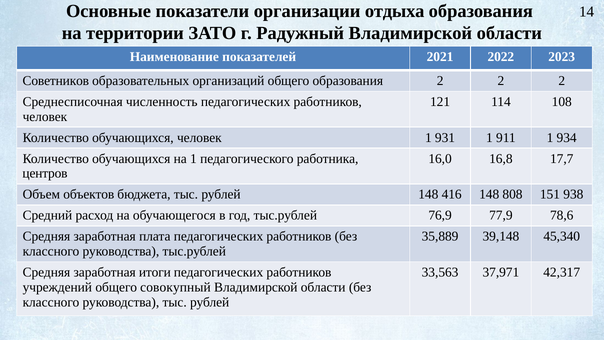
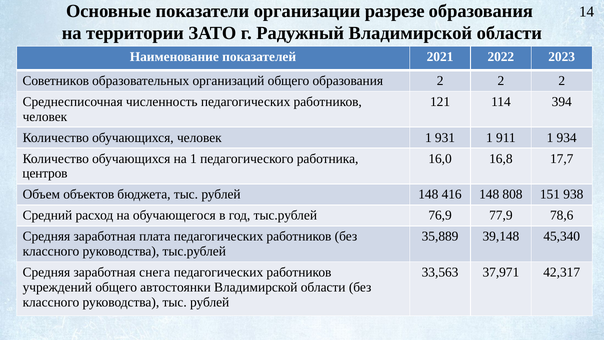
отдыха: отдыха -> разрезе
108: 108 -> 394
итоги: итоги -> снега
совокупный: совокупный -> автостоянки
